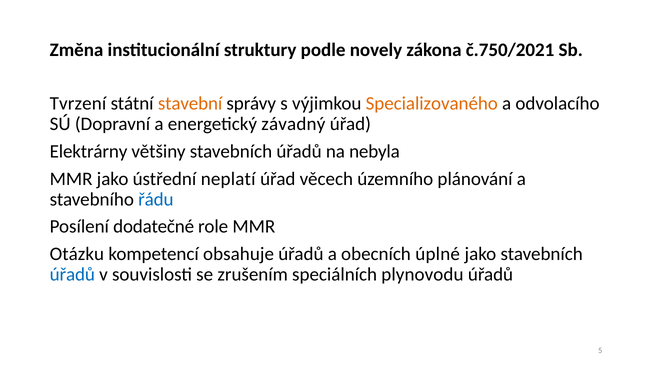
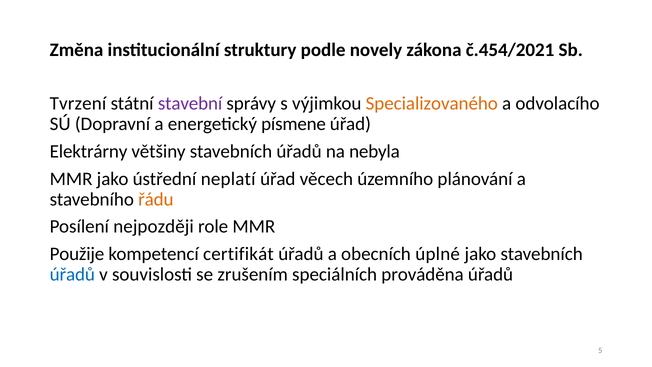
č.750/2021: č.750/2021 -> č.454/2021
stavební colour: orange -> purple
závadný: závadný -> písmene
řádu colour: blue -> orange
dodatečné: dodatečné -> nejpozději
Otázku: Otázku -> Použije
obsahuje: obsahuje -> certifikát
plynovodu: plynovodu -> prováděna
